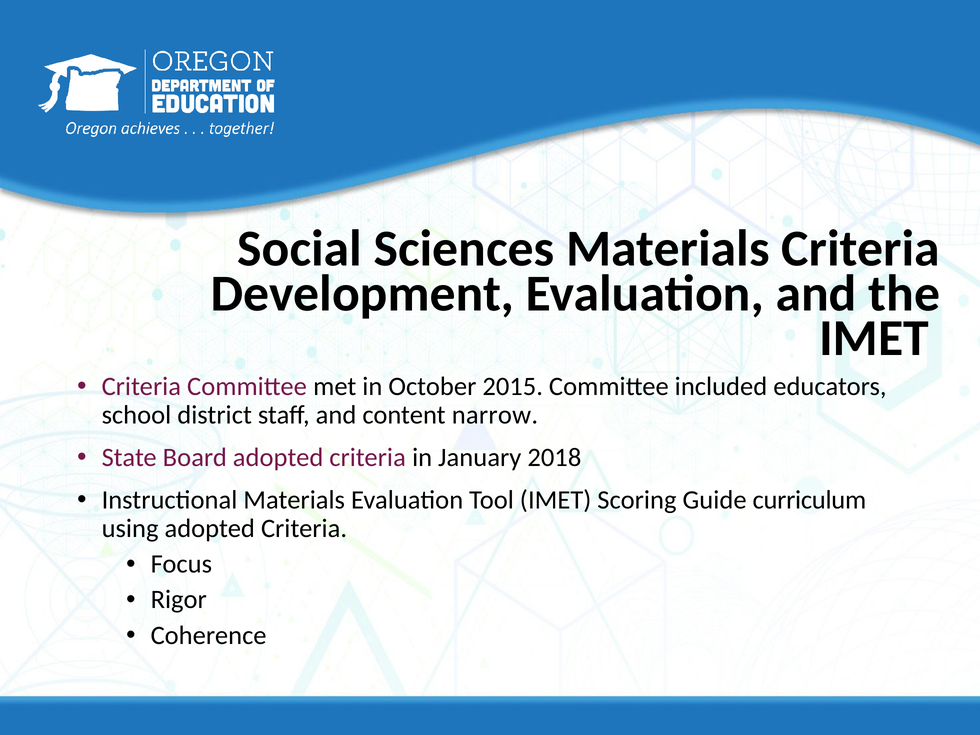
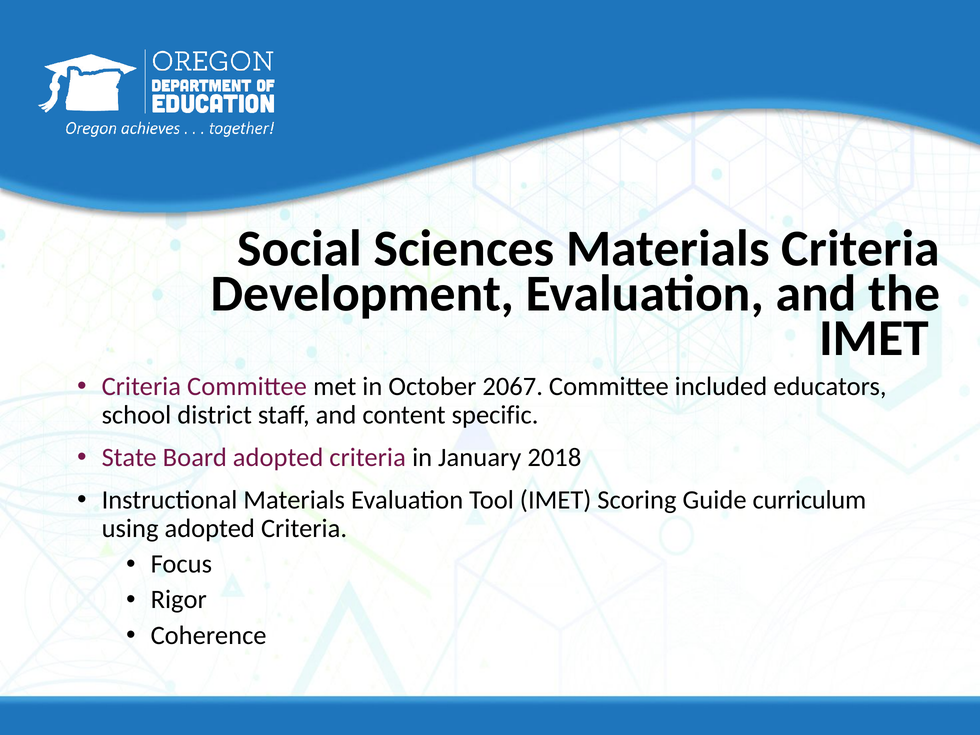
2015: 2015 -> 2067
narrow: narrow -> specific
